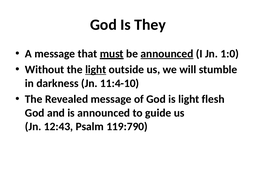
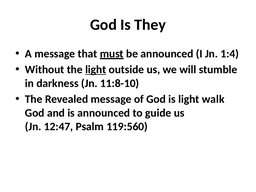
announced at (167, 54) underline: present -> none
1:0: 1:0 -> 1:4
11:4-10: 11:4-10 -> 11:8-10
flesh: flesh -> walk
12:43: 12:43 -> 12:47
119:790: 119:790 -> 119:560
